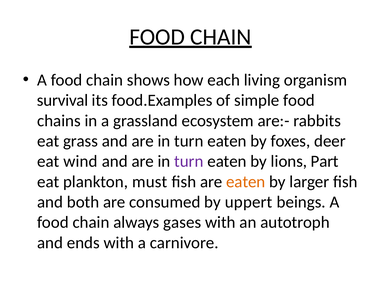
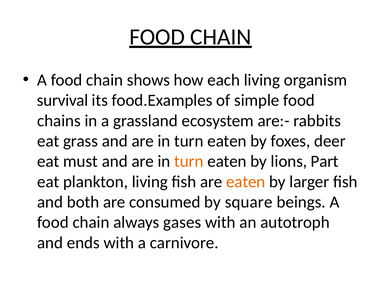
wind: wind -> must
turn at (189, 161) colour: purple -> orange
plankton must: must -> living
uppert: uppert -> square
